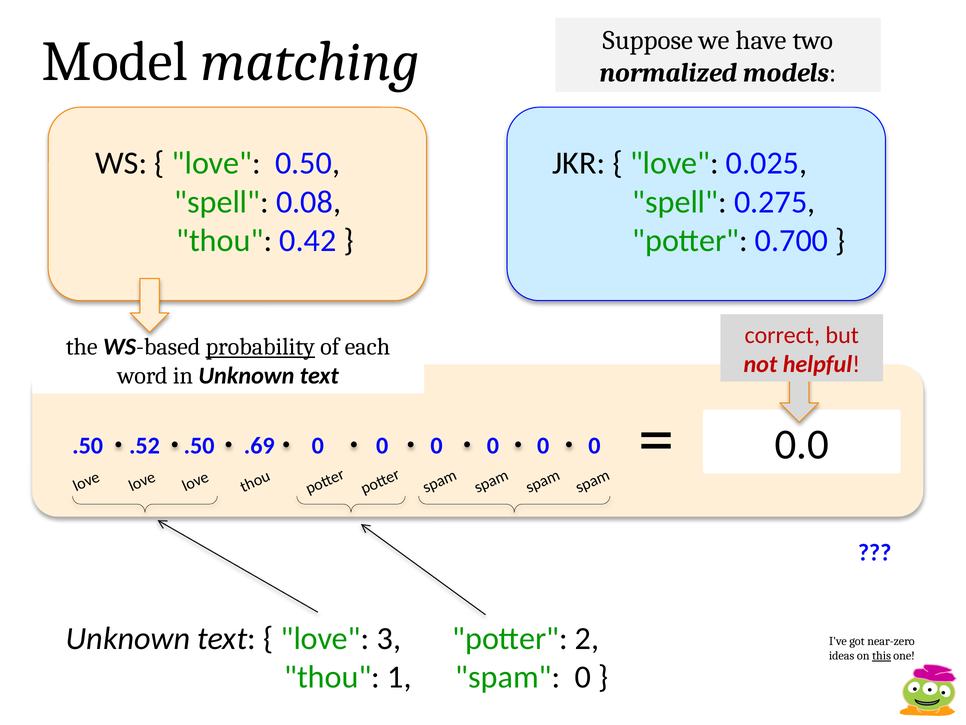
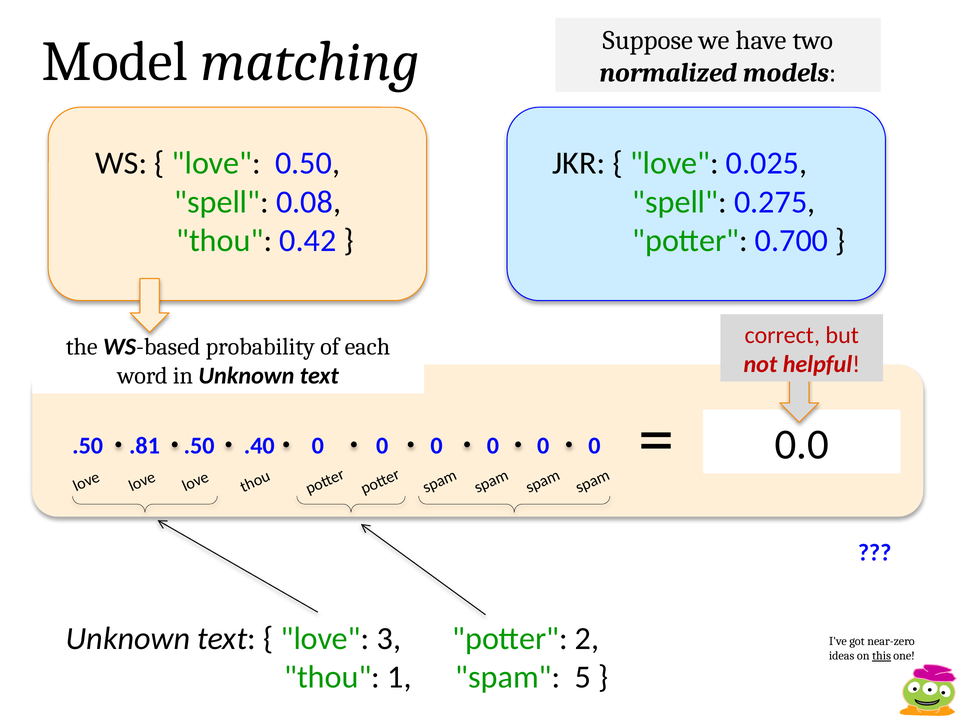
probability underline: present -> none
.52: .52 -> .81
.69: .69 -> .40
spam 0: 0 -> 5
